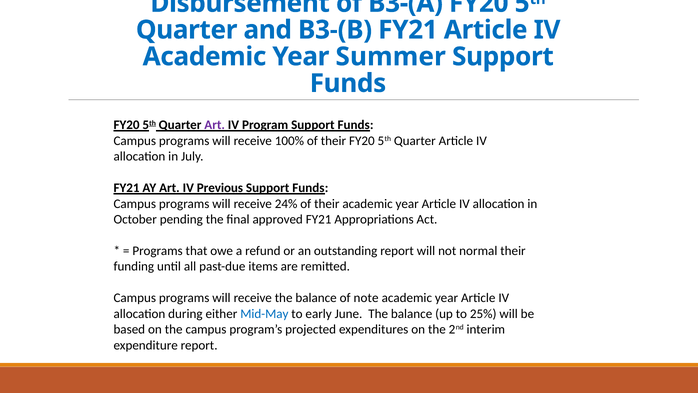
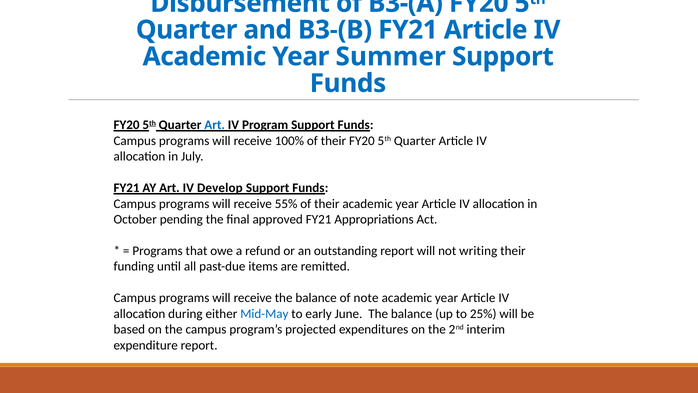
Art at (215, 125) colour: purple -> blue
Previous: Previous -> Develop
24%: 24% -> 55%
normal: normal -> writing
